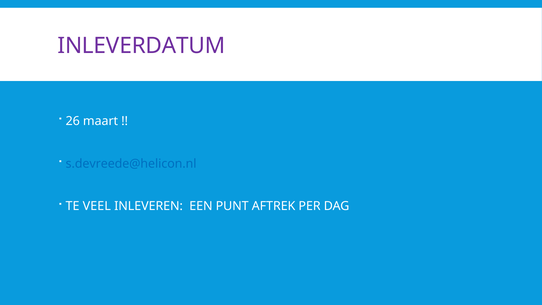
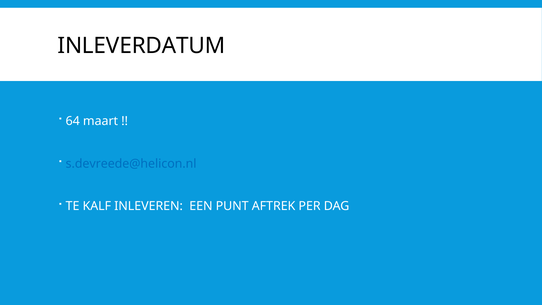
INLEVERDATUM colour: purple -> black
26: 26 -> 64
VEEL: VEEL -> KALF
